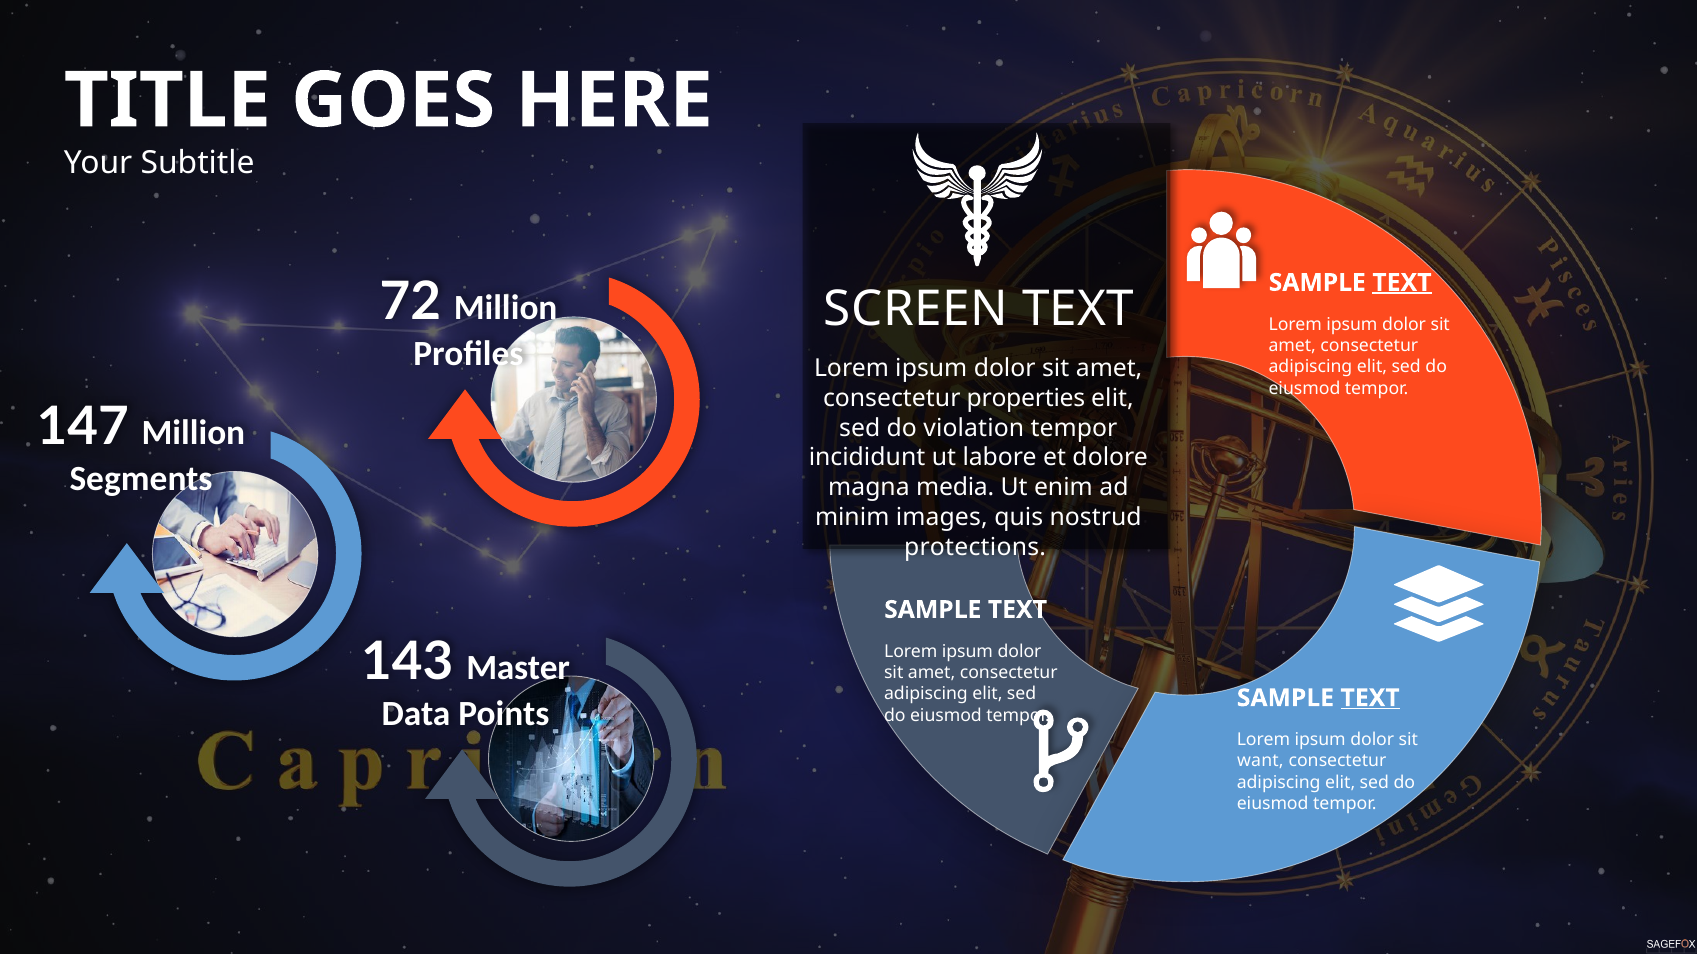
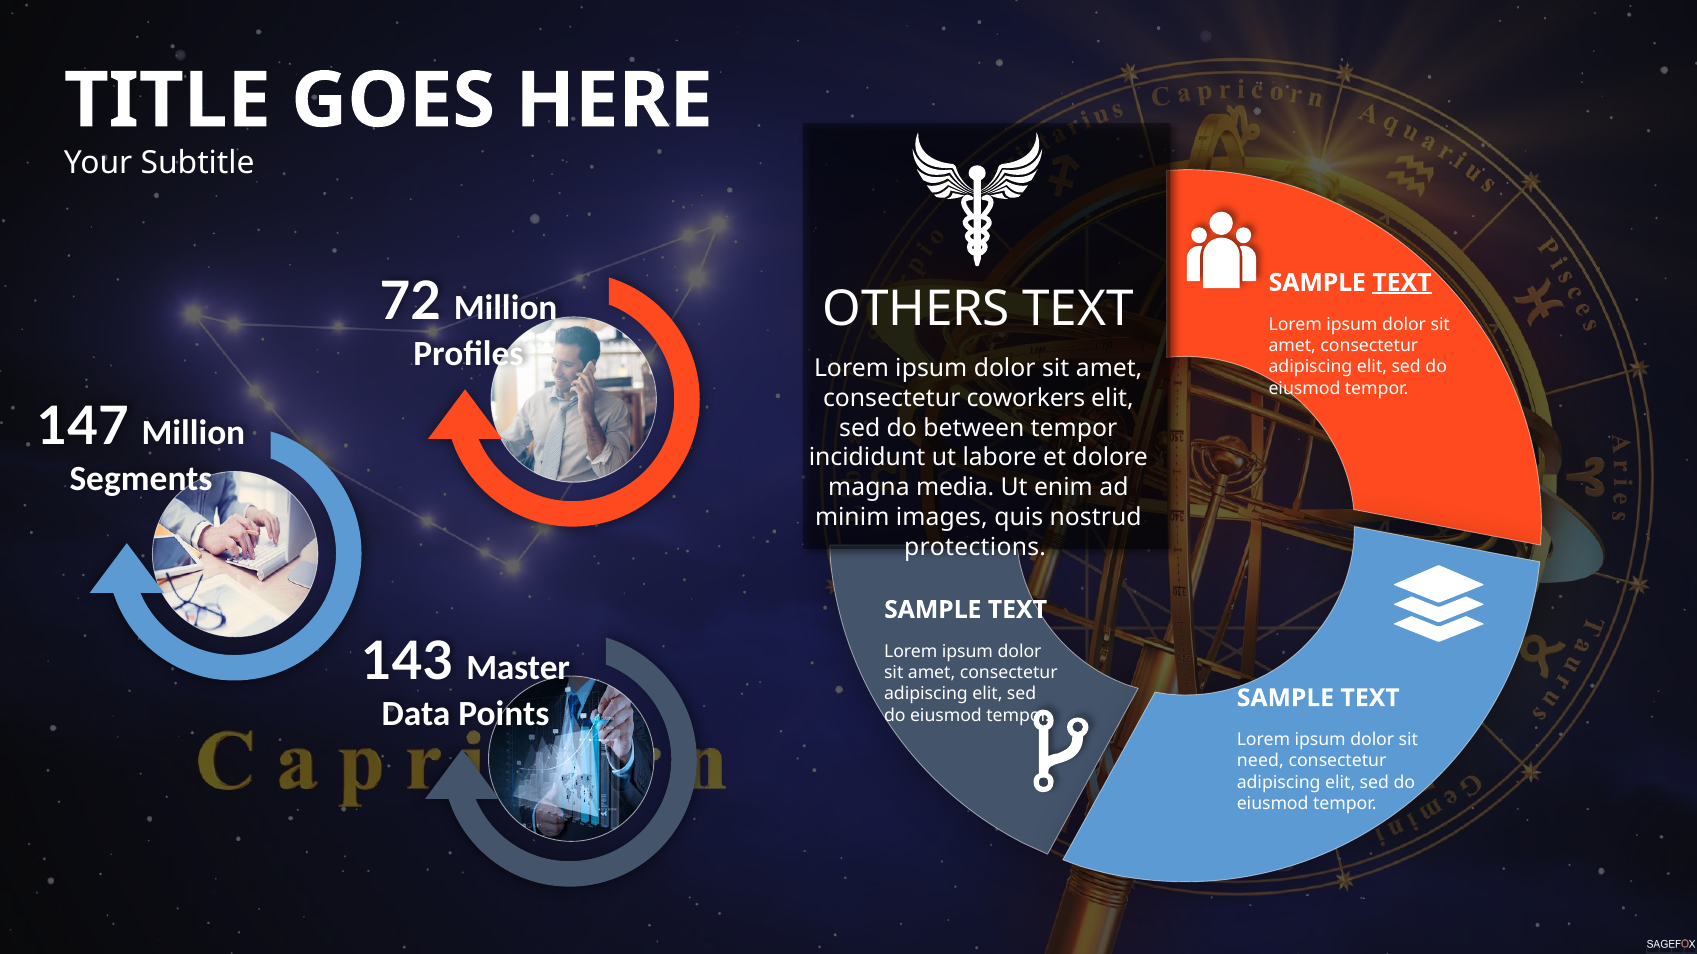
SCREEN: SCREEN -> OTHERS
properties: properties -> coworkers
violation: violation -> between
TEXT at (1370, 698) underline: present -> none
want: want -> need
